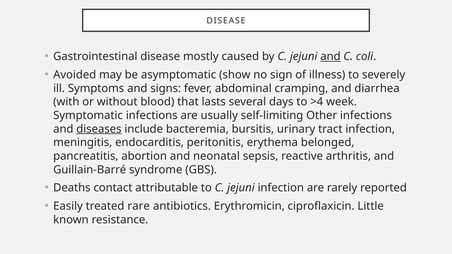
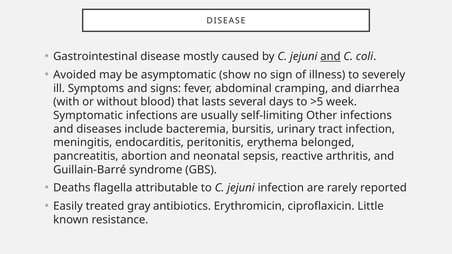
>4: >4 -> >5
diseases underline: present -> none
contact: contact -> flagella
rare: rare -> gray
